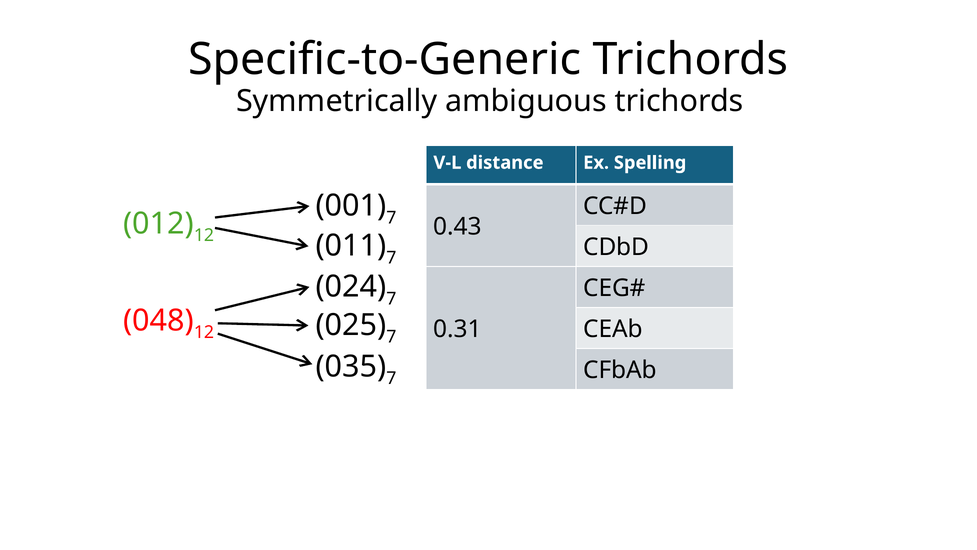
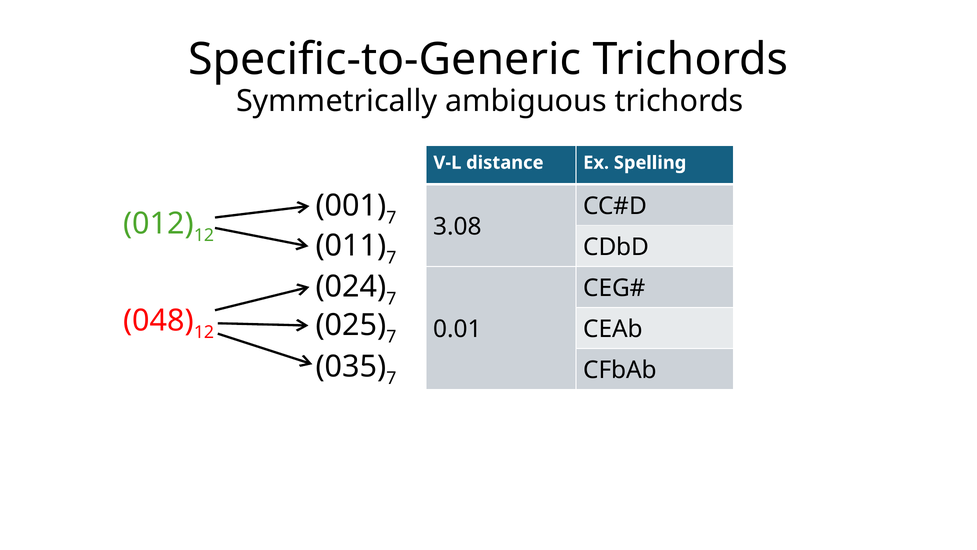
0.43: 0.43 -> 3.08
0.31: 0.31 -> 0.01
